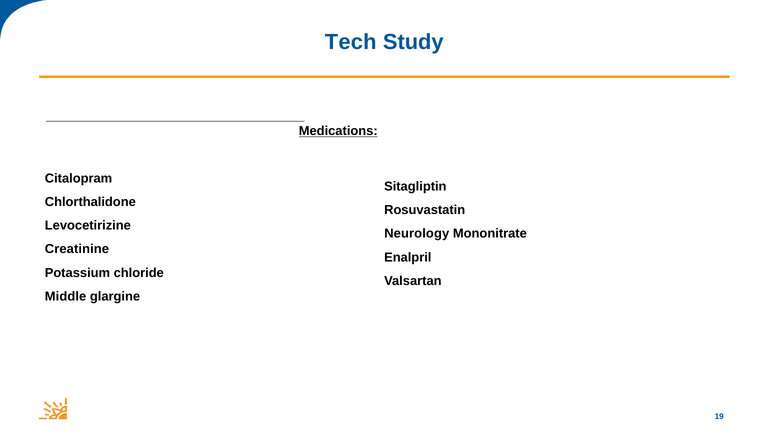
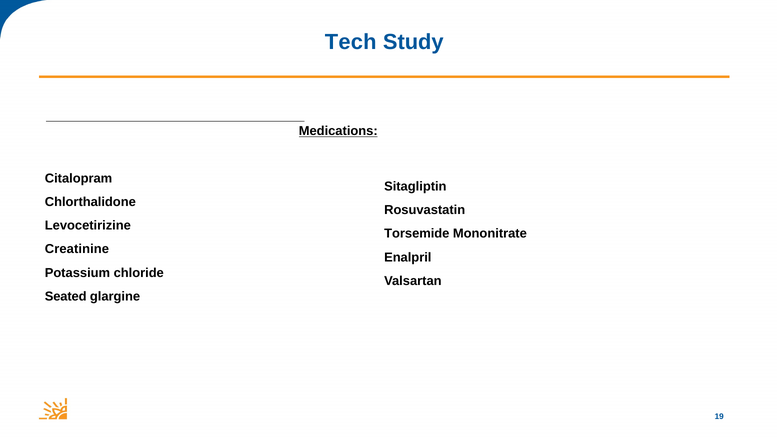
Neurology: Neurology -> Torsemide
Middle: Middle -> Seated
